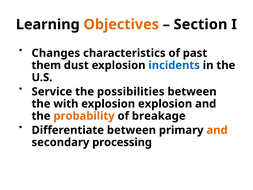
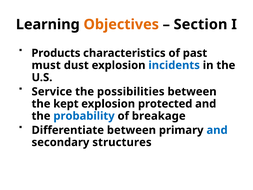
Changes: Changes -> Products
them: them -> must
with: with -> kept
explosion explosion: explosion -> protected
probability colour: orange -> blue
and at (217, 130) colour: orange -> blue
processing: processing -> structures
